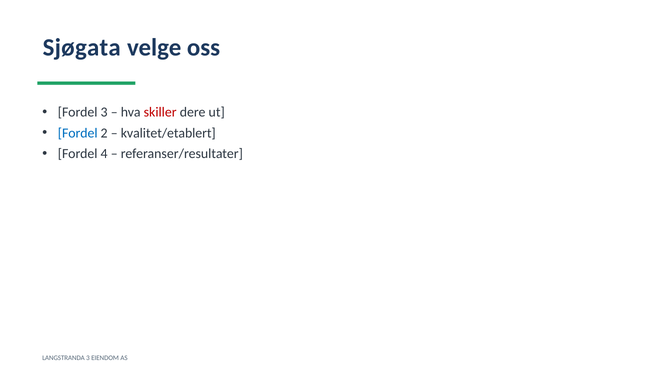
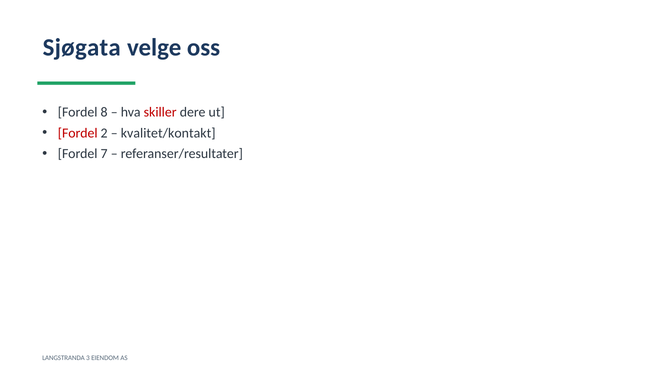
Fordel 3: 3 -> 8
Fordel at (78, 133) colour: blue -> red
kvalitet/etablert: kvalitet/etablert -> kvalitet/kontakt
4: 4 -> 7
